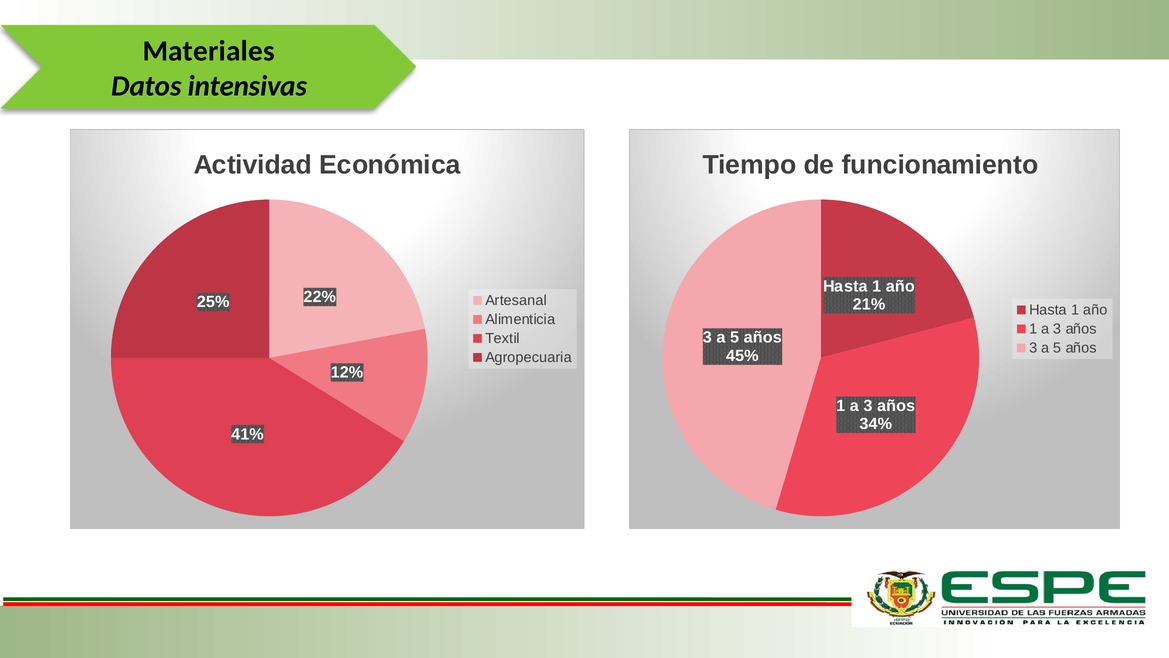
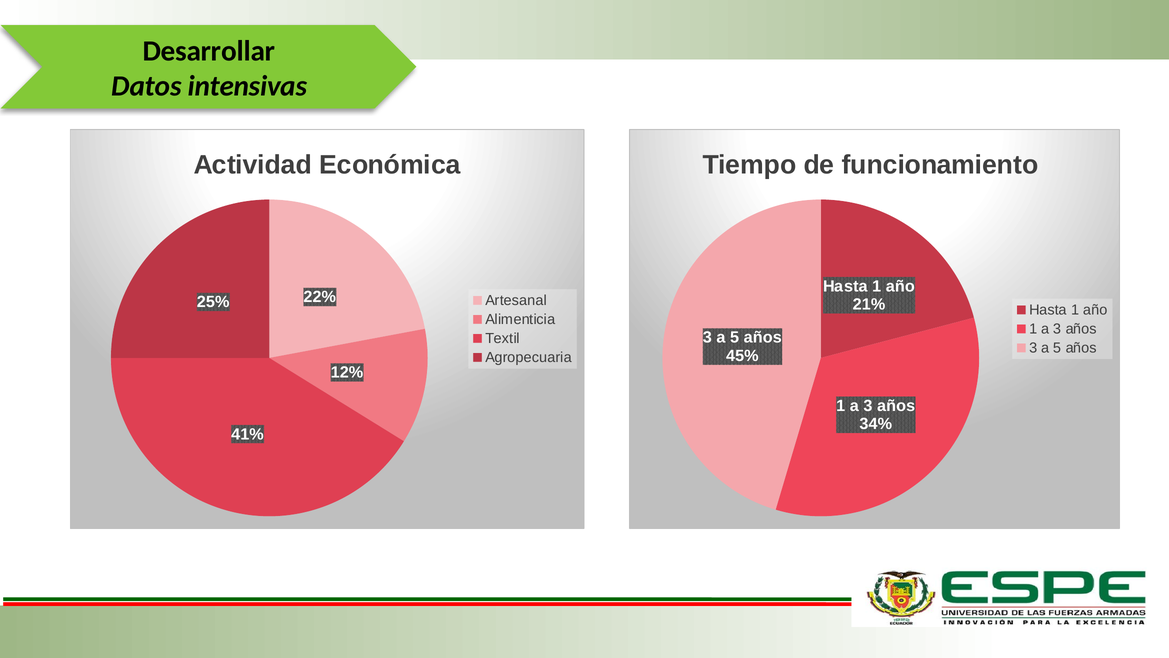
Materiales: Materiales -> Desarrollar
